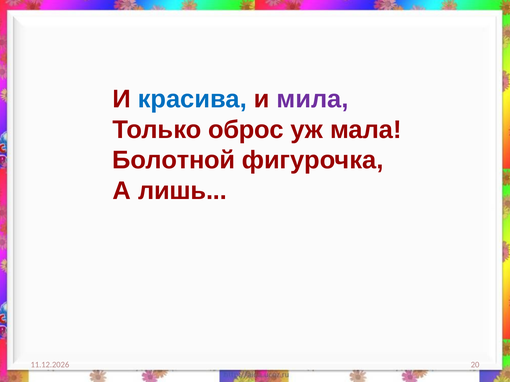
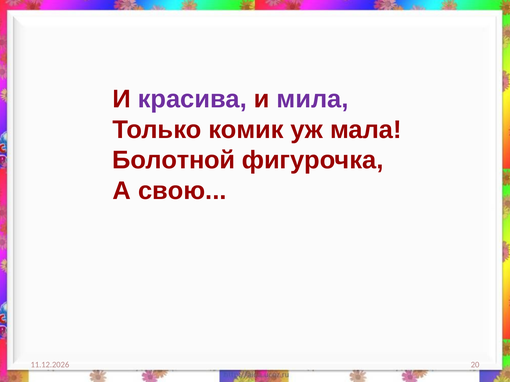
красива colour: blue -> purple
оброс: оброс -> комик
лишь: лишь -> свою
